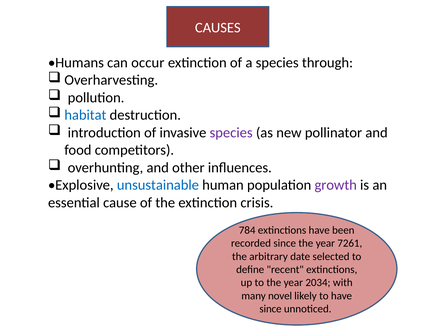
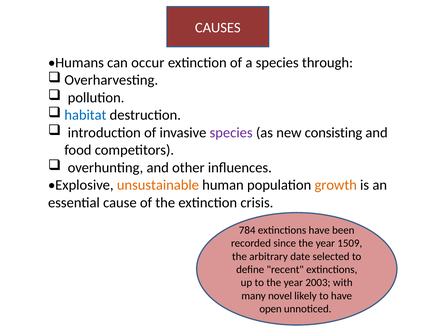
pollinator: pollinator -> consisting
unsustainable colour: blue -> orange
growth colour: purple -> orange
7261: 7261 -> 1509
2034: 2034 -> 2003
since at (271, 309): since -> open
